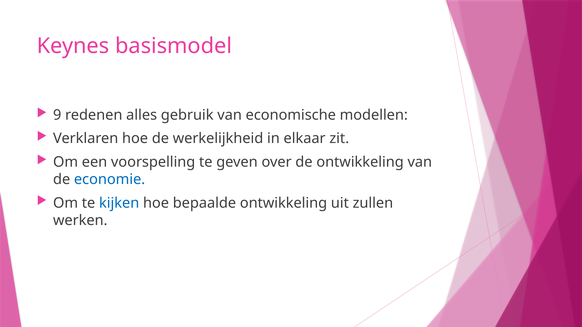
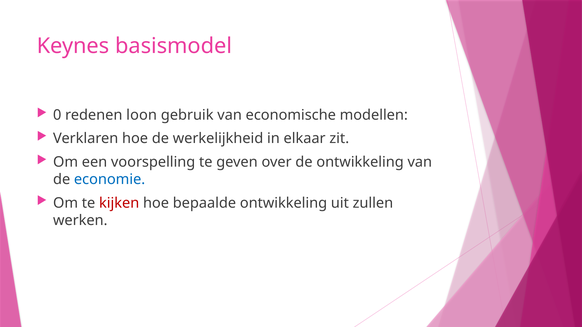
9: 9 -> 0
alles: alles -> loon
kijken colour: blue -> red
